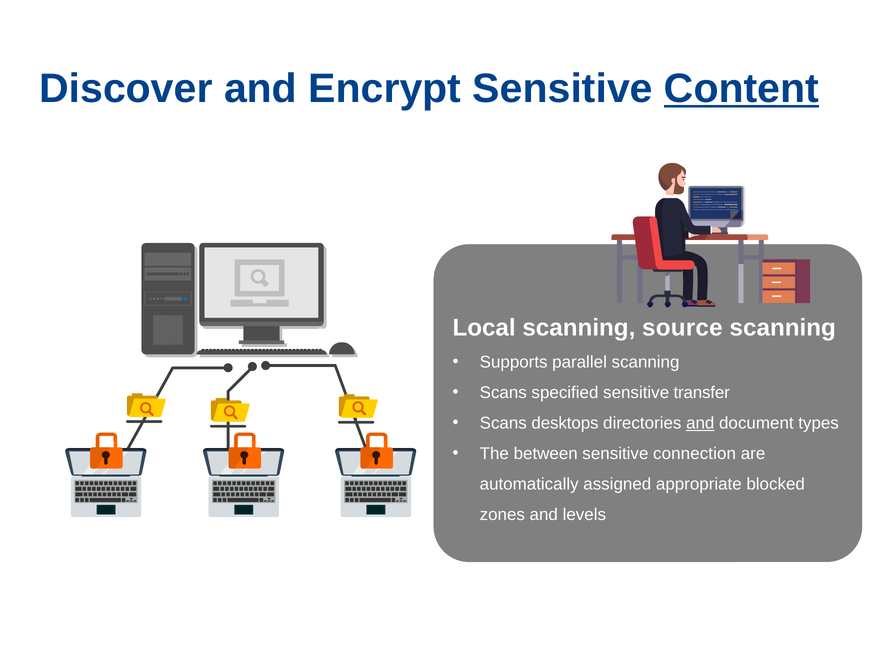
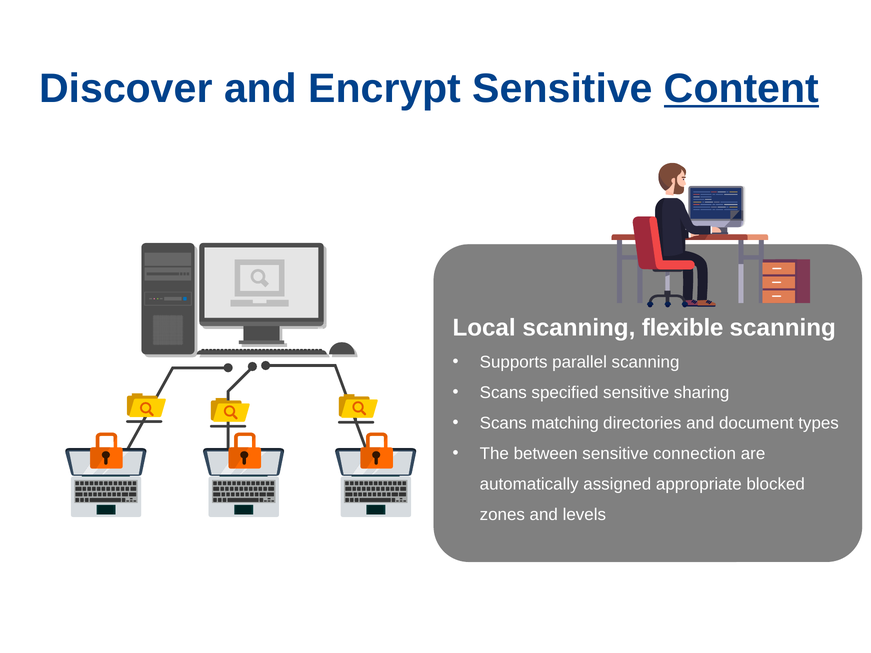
source: source -> flexible
transfer: transfer -> sharing
desktops: desktops -> matching
and at (700, 423) underline: present -> none
